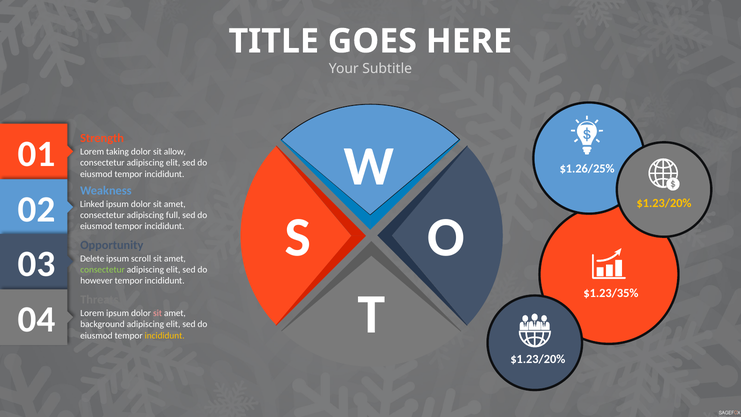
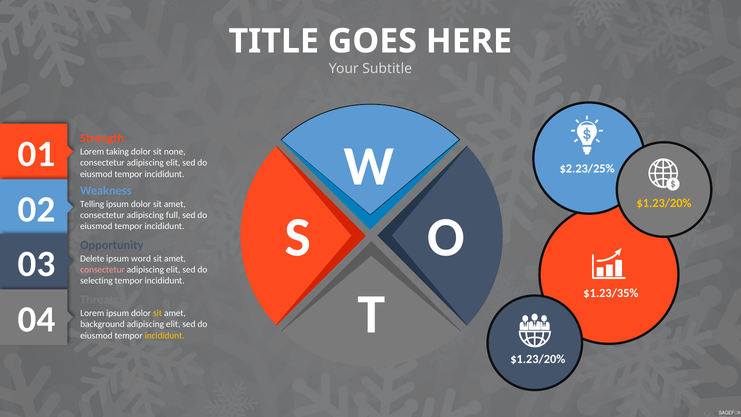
allow: allow -> none
$1.26/25%: $1.26/25% -> $2.23/25%
Linked: Linked -> Telling
scroll: scroll -> word
consectetur at (103, 270) colour: light green -> pink
however: however -> selecting
sit at (158, 313) colour: pink -> yellow
